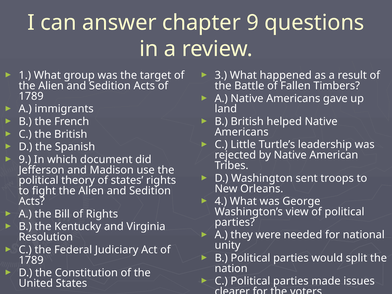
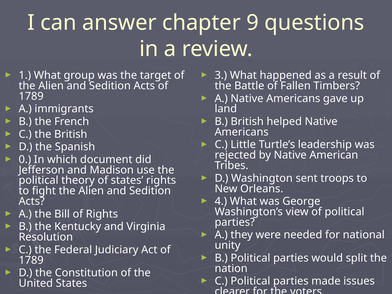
9 at (25, 159): 9 -> 0
